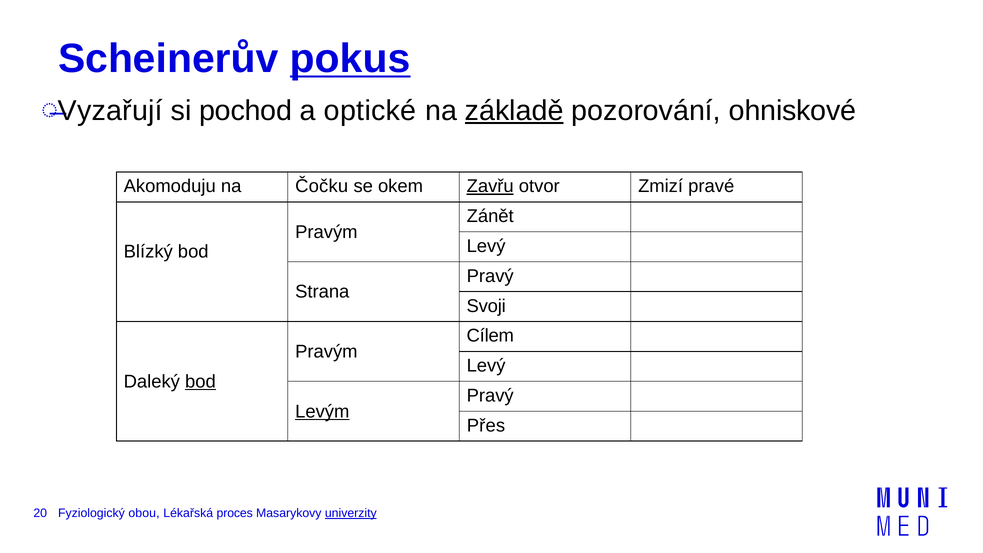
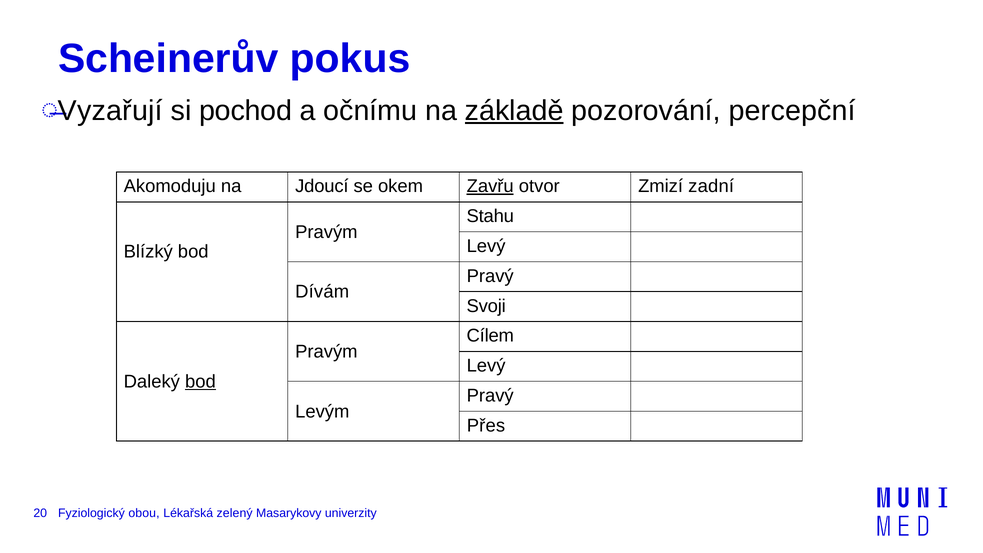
pokus underline: present -> none
optické: optické -> očnímu
ohniskové: ohniskové -> percepční
Čočku: Čočku -> Jdoucí
pravé: pravé -> zadní
Zánět: Zánět -> Stahu
Strana: Strana -> Dívám
Levým underline: present -> none
proces: proces -> zelený
univerzity underline: present -> none
